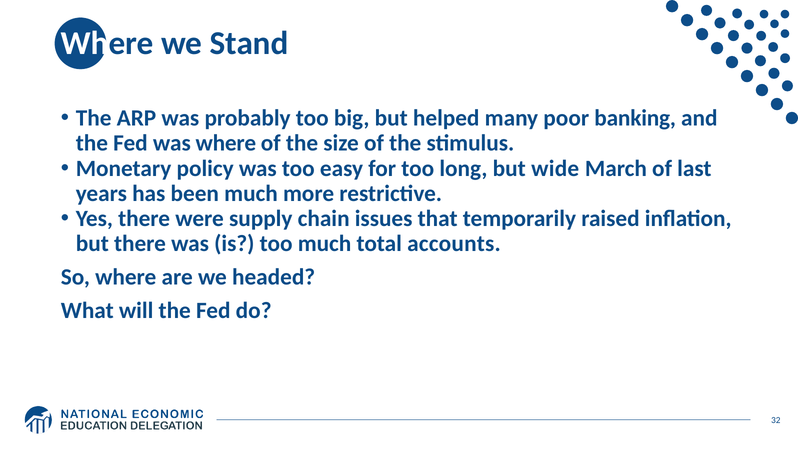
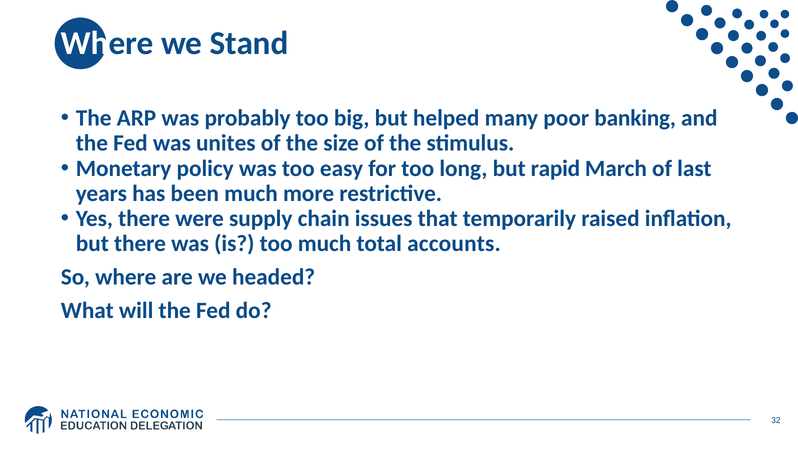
was where: where -> unites
wide: wide -> rapid
